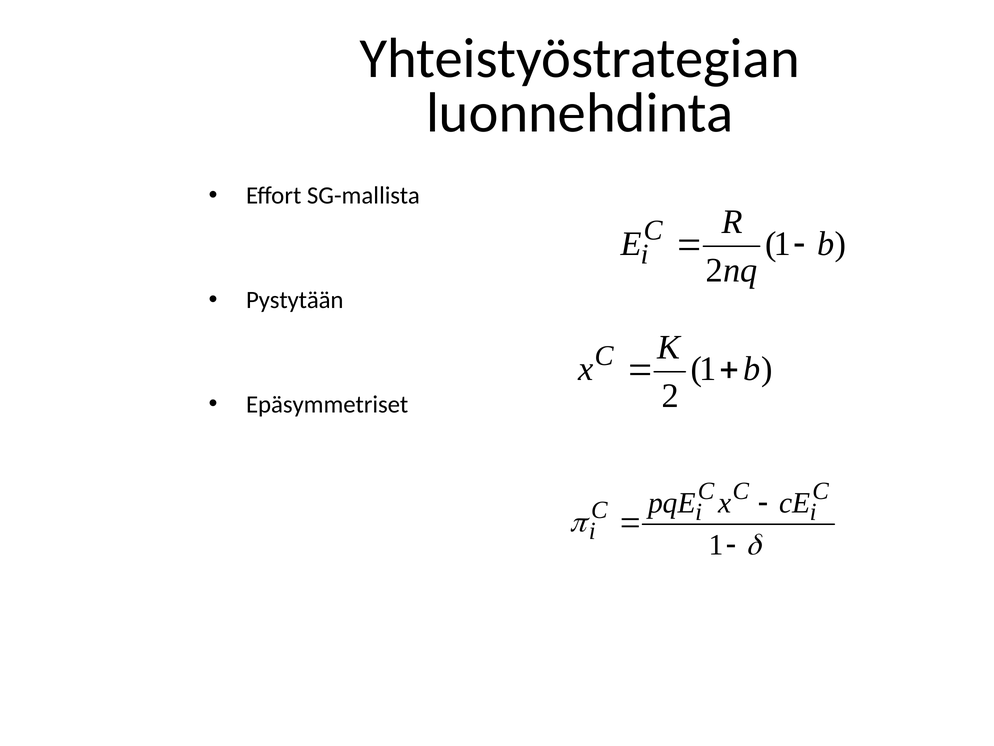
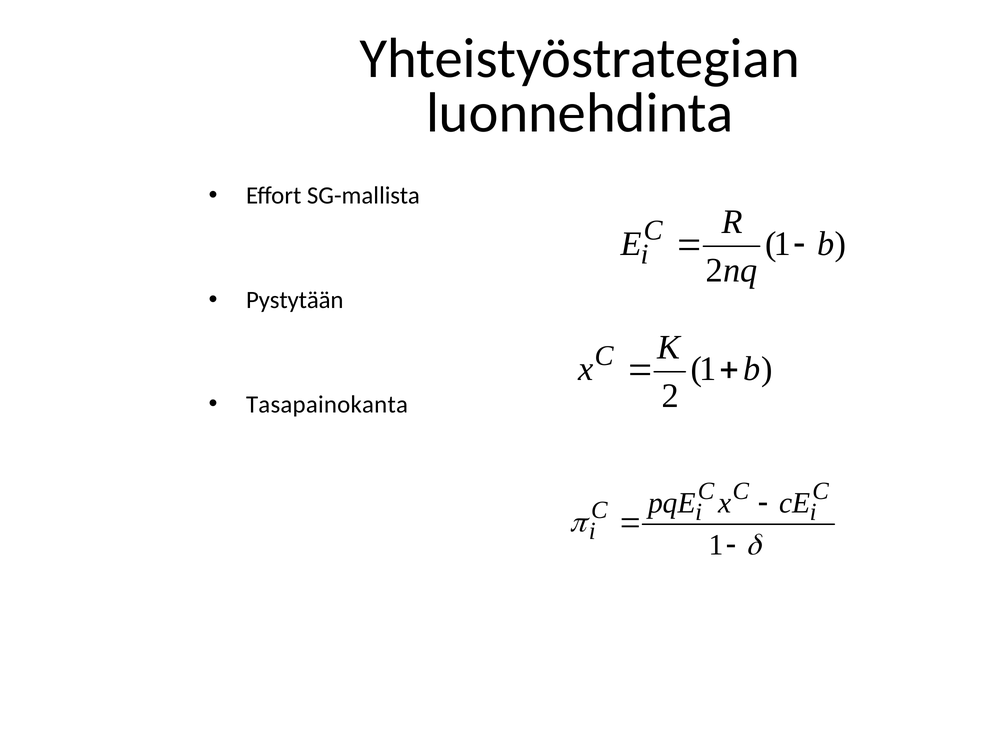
Epäsymmetriset: Epäsymmetriset -> Tasapainokanta
